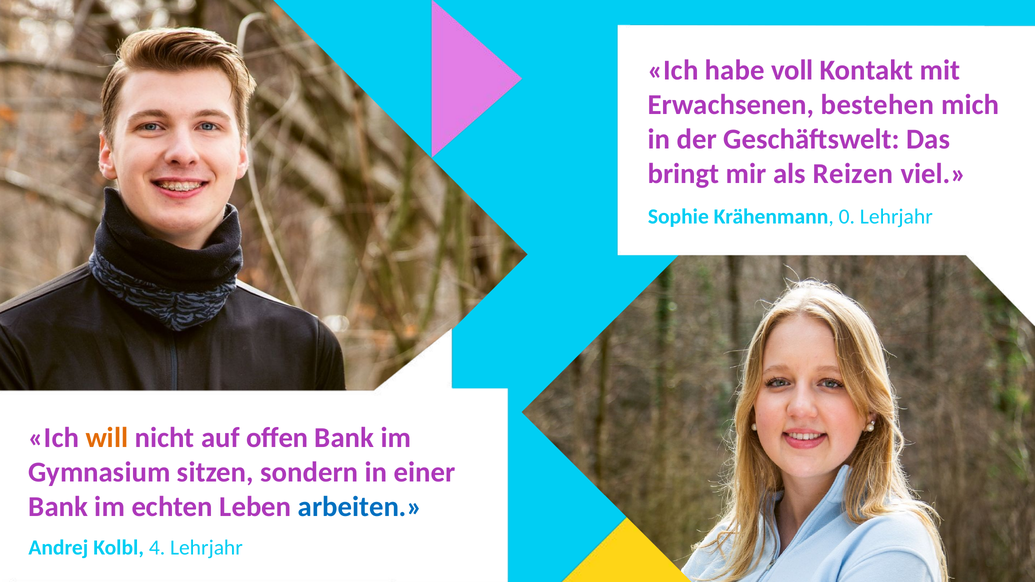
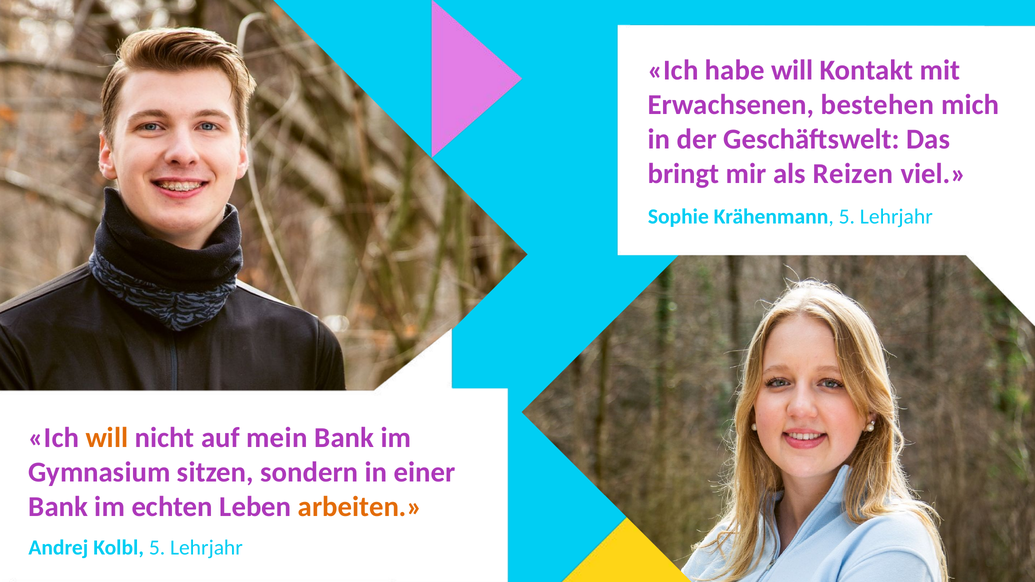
habe voll: voll -> will
Krähenmann 0: 0 -> 5
offen: offen -> mein
arbeiten colour: blue -> orange
Kolbl 4: 4 -> 5
